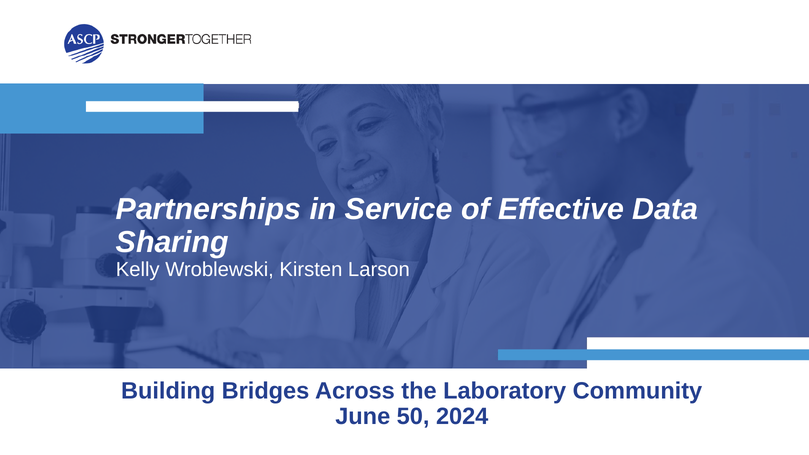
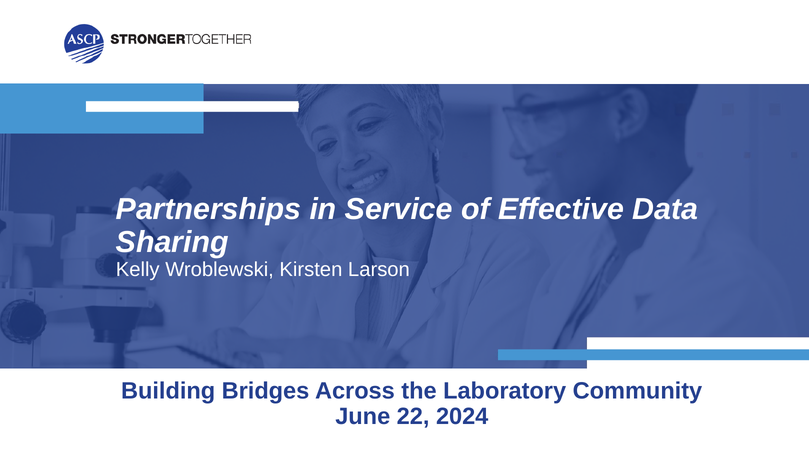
50: 50 -> 22
